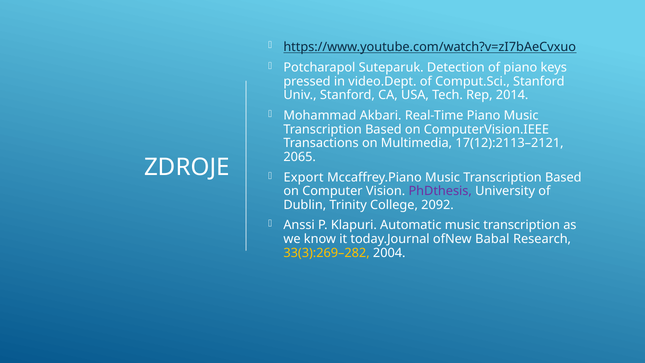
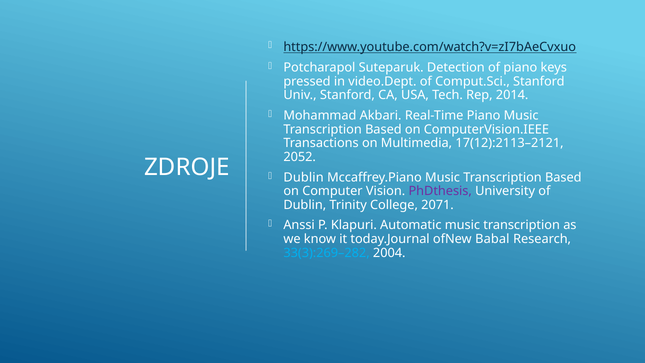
2065: 2065 -> 2052
Export at (304, 177): Export -> Dublin
2092: 2092 -> 2071
33(3):269–282 colour: yellow -> light blue
